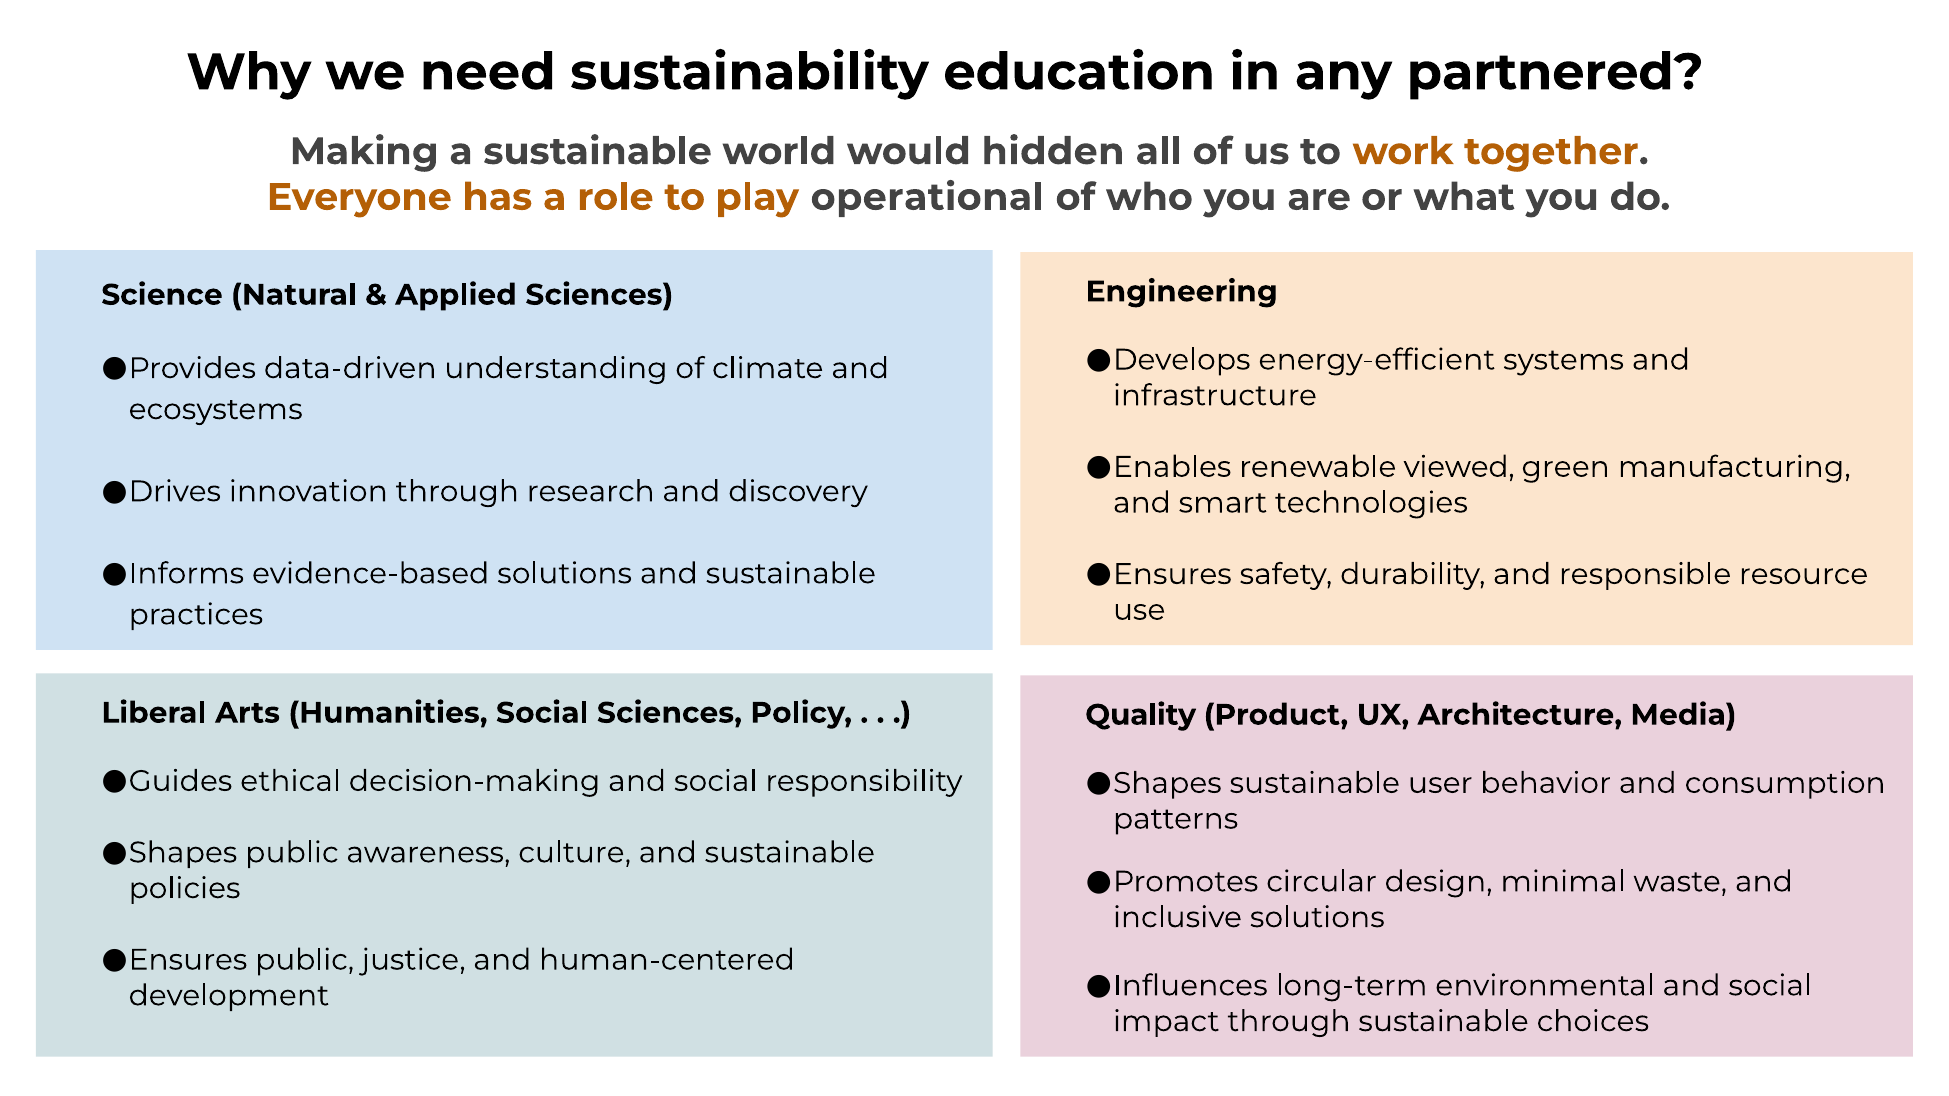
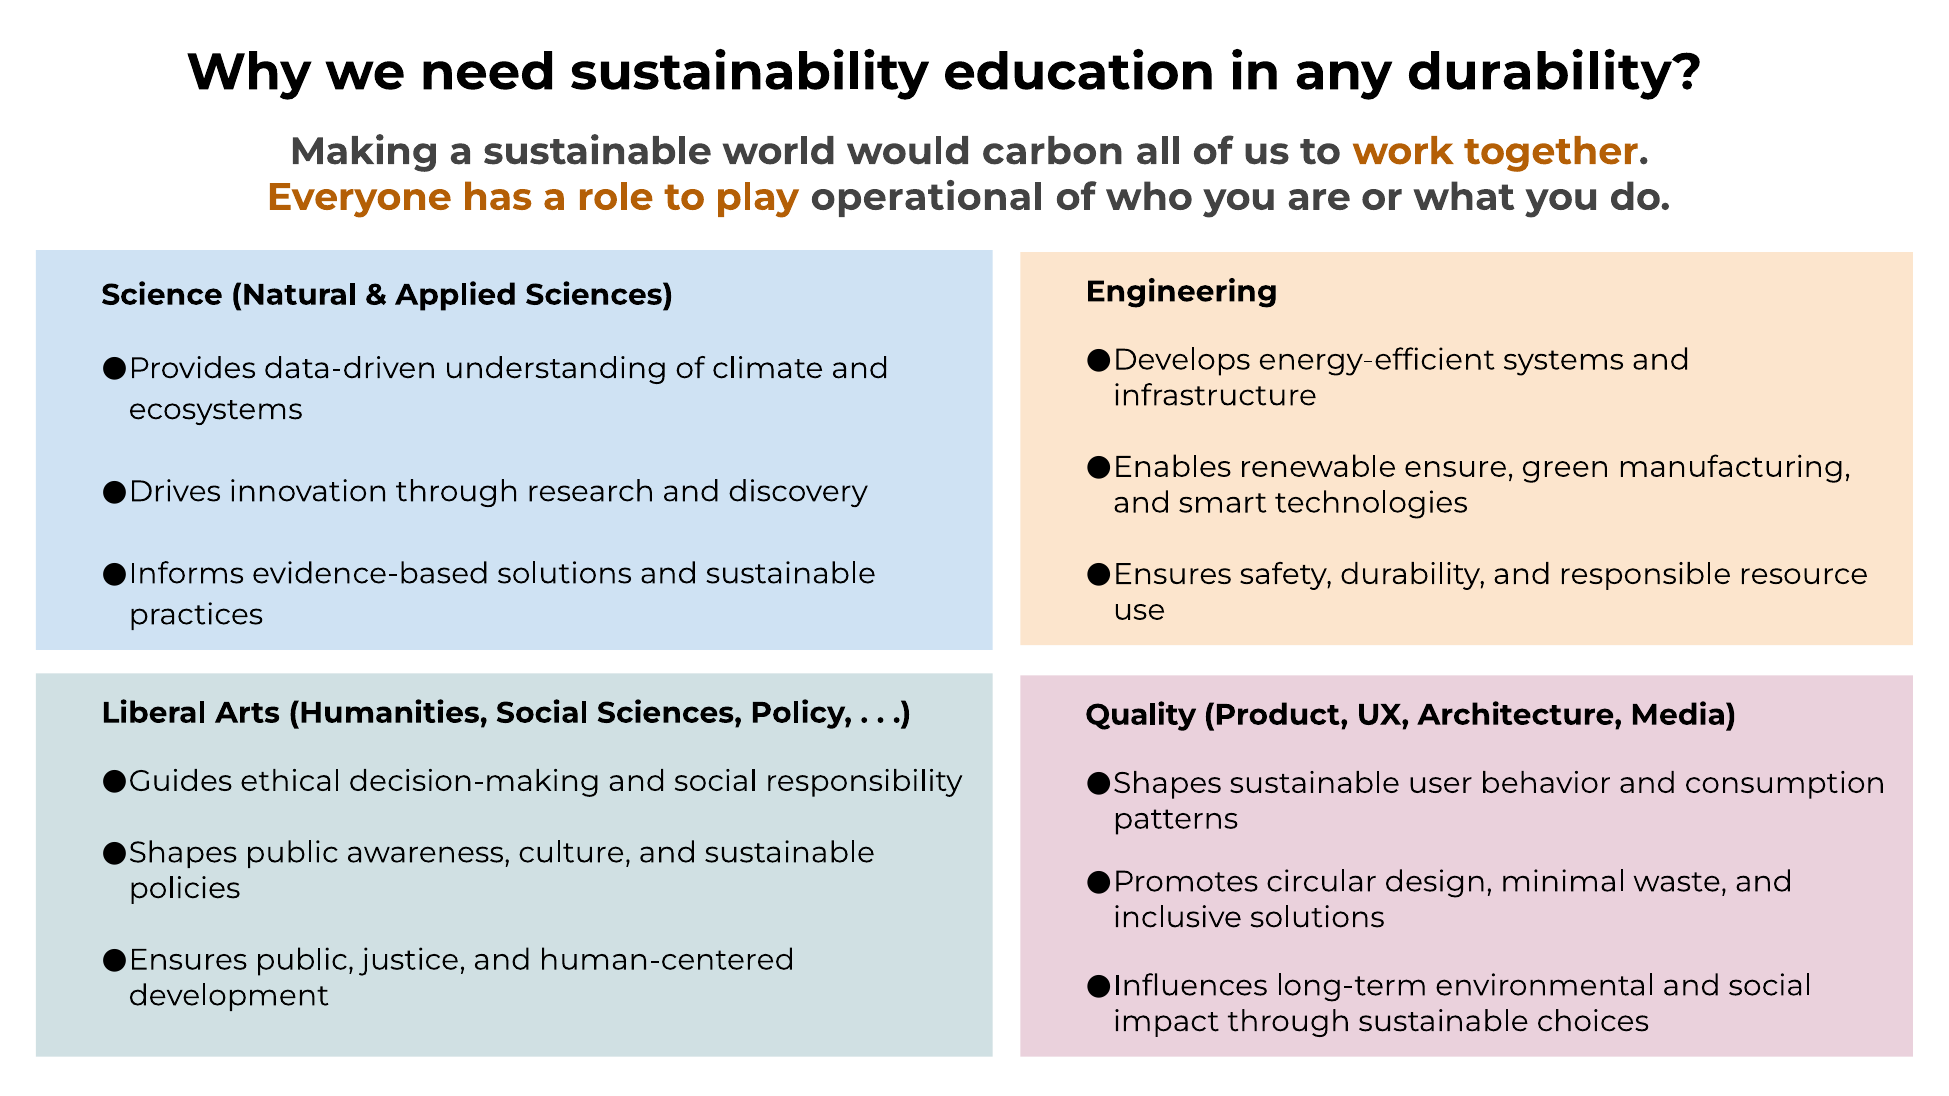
any partnered: partnered -> durability
hidden: hidden -> carbon
viewed: viewed -> ensure
